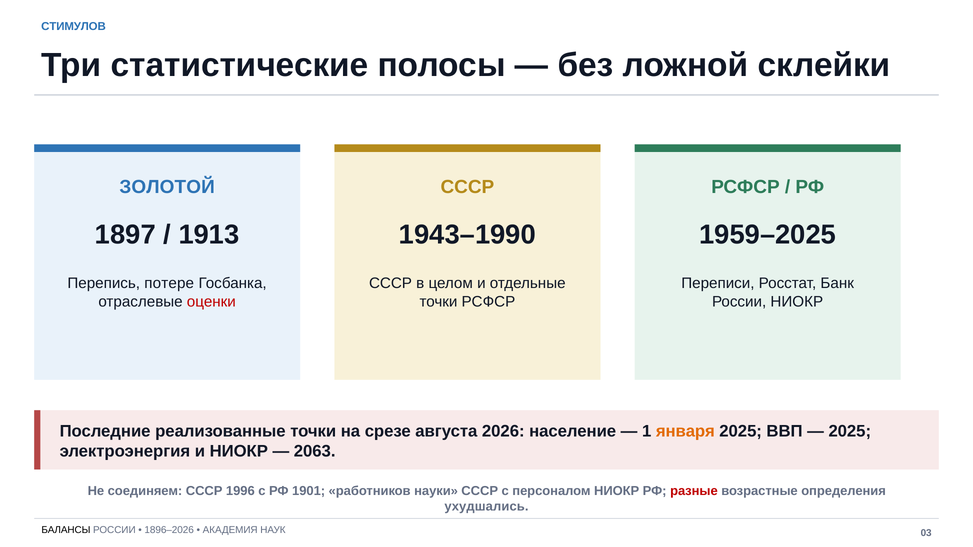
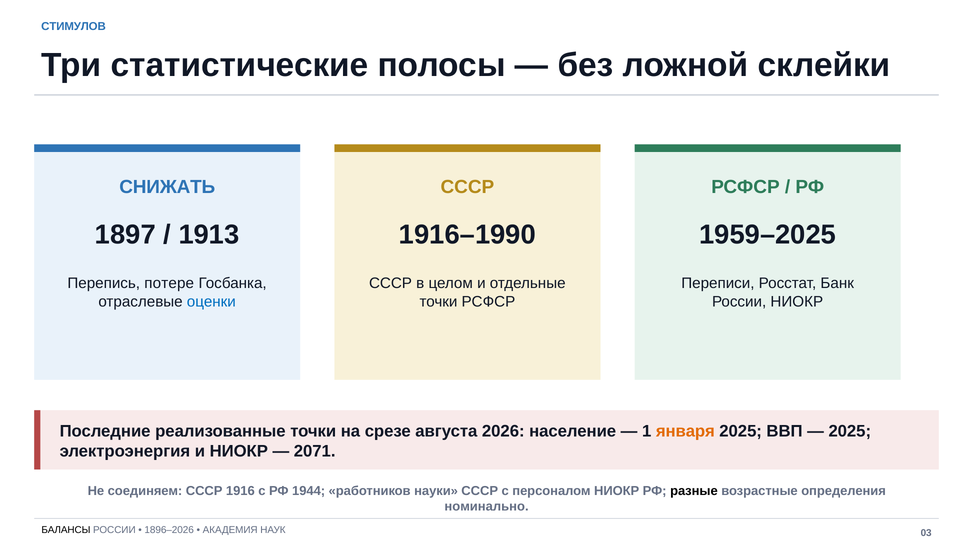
ЗОЛОТОЙ: ЗОЛОТОЙ -> СНИЖАТЬ
1943–1990: 1943–1990 -> 1916–1990
оценки colour: red -> blue
2063: 2063 -> 2071
1996: 1996 -> 1916
1901: 1901 -> 1944
разные colour: red -> black
ухудшались: ухудшались -> номинально
